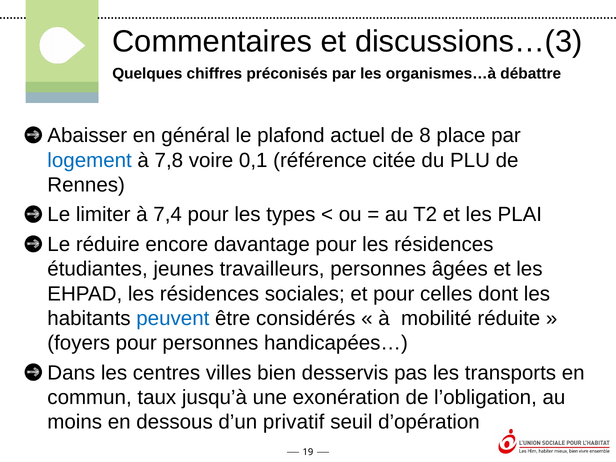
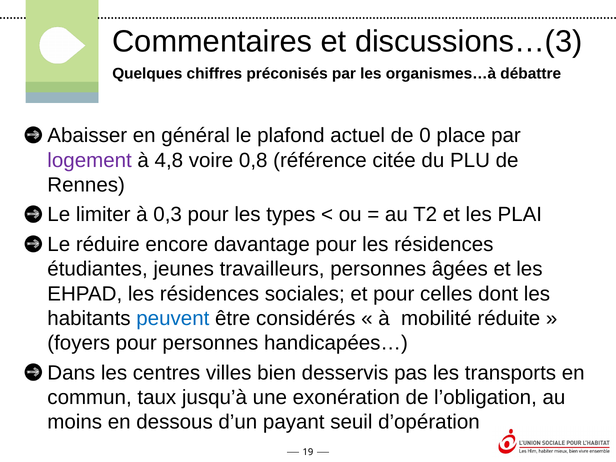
8: 8 -> 0
logement colour: blue -> purple
7,8: 7,8 -> 4,8
0,1: 0,1 -> 0,8
7,4: 7,4 -> 0,3
privatif: privatif -> payant
